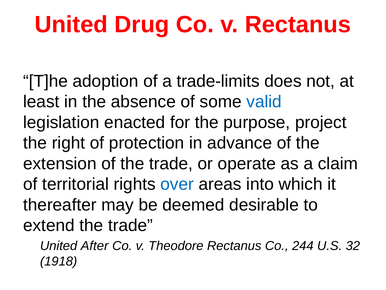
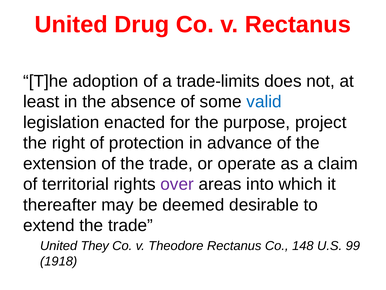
over colour: blue -> purple
After: After -> They
244: 244 -> 148
32: 32 -> 99
